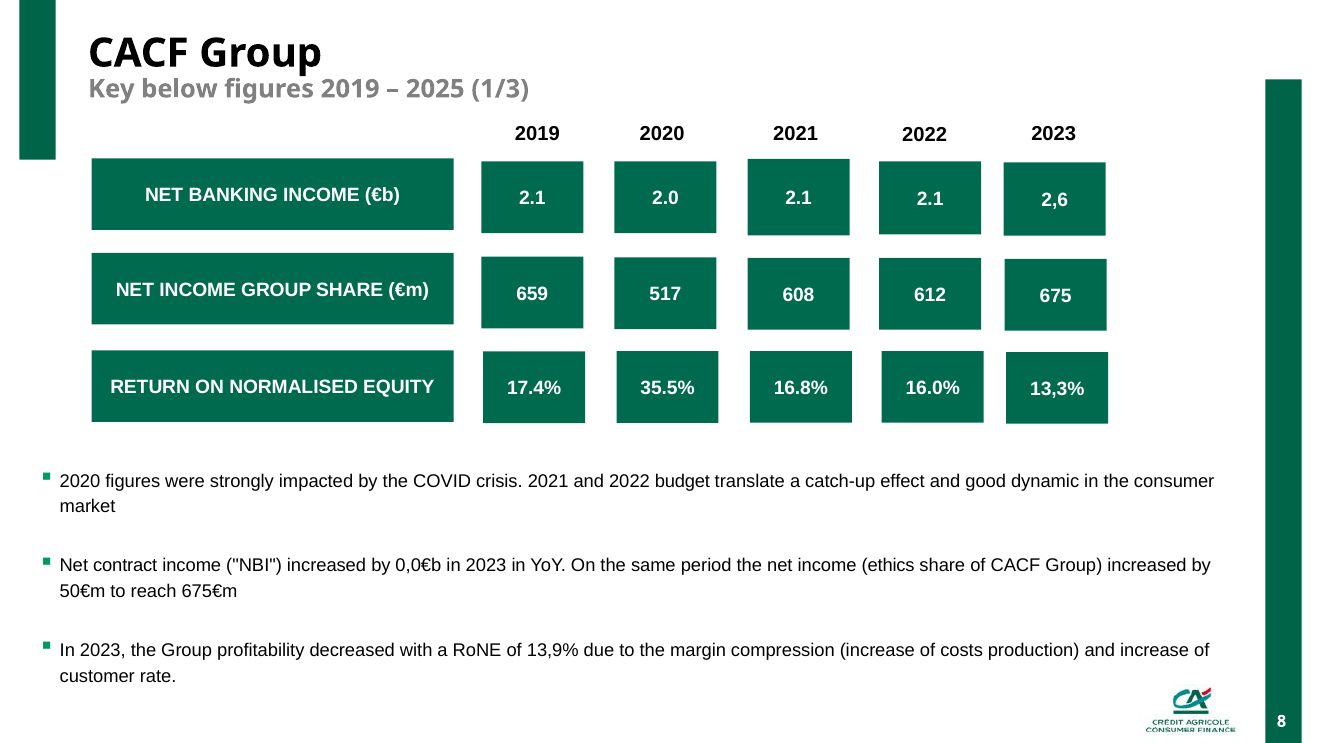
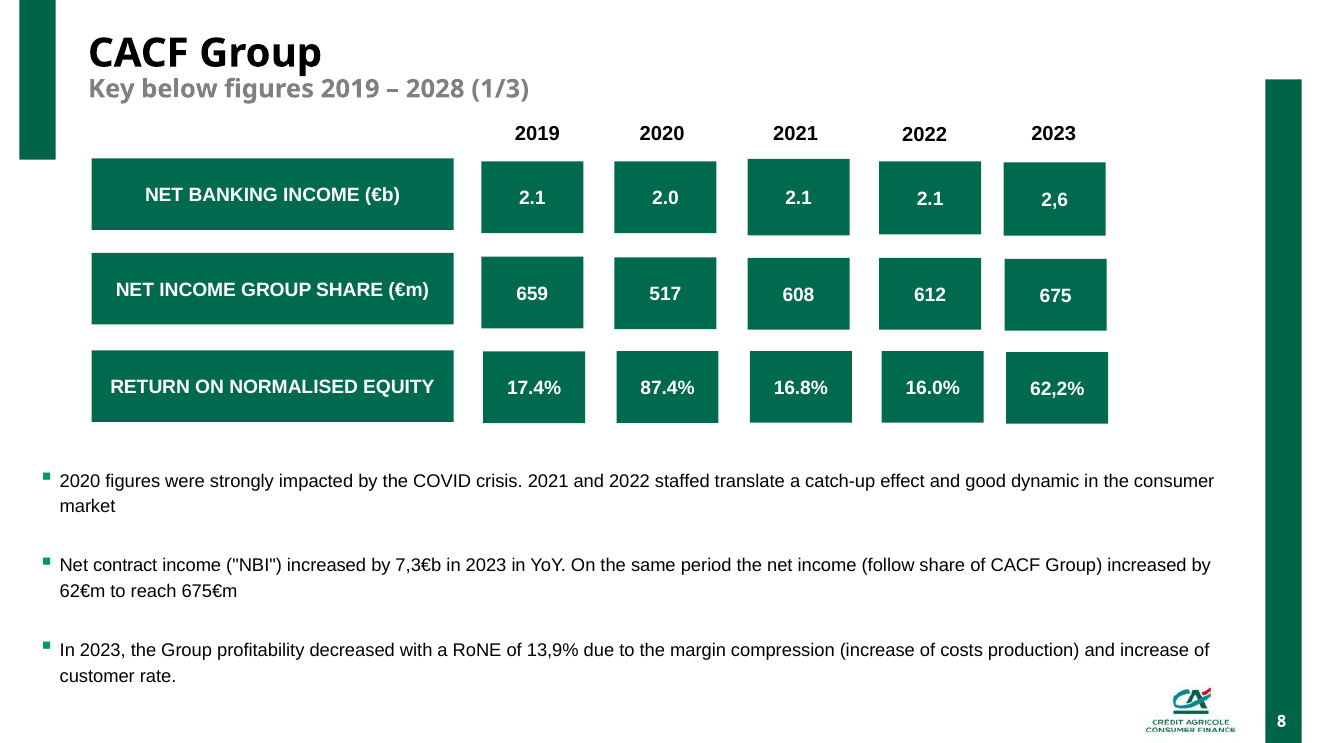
2025: 2025 -> 2028
35.5%: 35.5% -> 87.4%
13,3%: 13,3% -> 62,2%
budget: budget -> staffed
0,0€b: 0,0€b -> 7,3€b
ethics: ethics -> follow
50€m: 50€m -> 62€m
